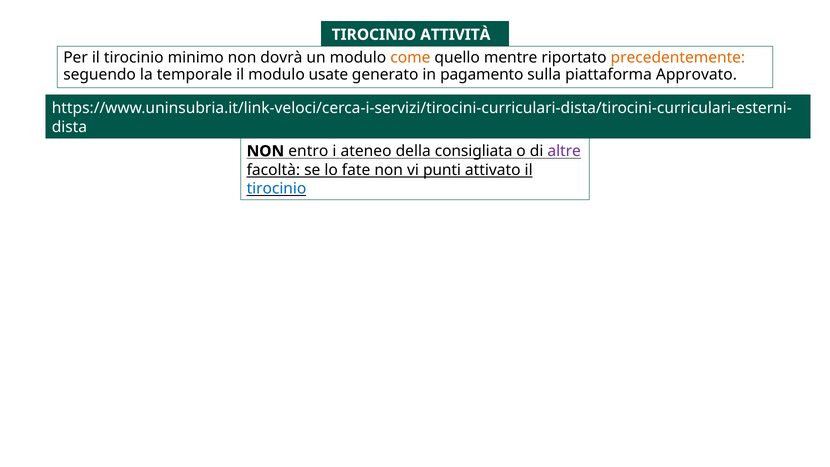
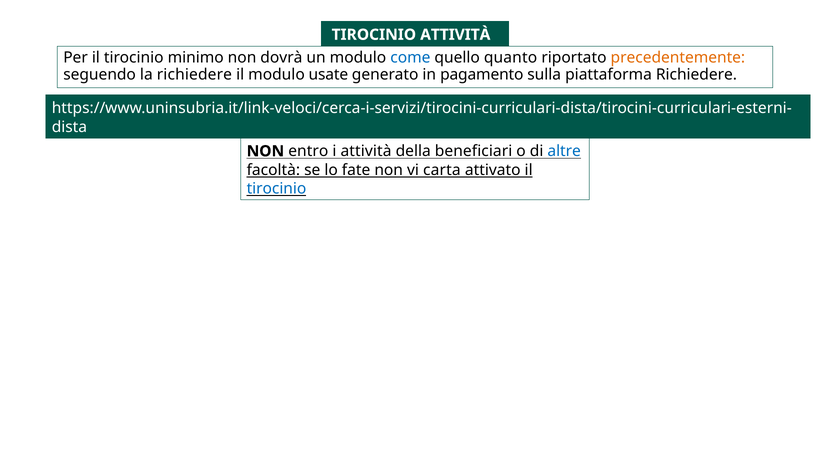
come colour: orange -> blue
mentre: mentre -> quanto
la temporale: temporale -> richiedere
piattaforma Approvato: Approvato -> Richiedere
i ateneo: ateneo -> attività
consigliata: consigliata -> beneficiari
altre colour: purple -> blue
punti: punti -> carta
